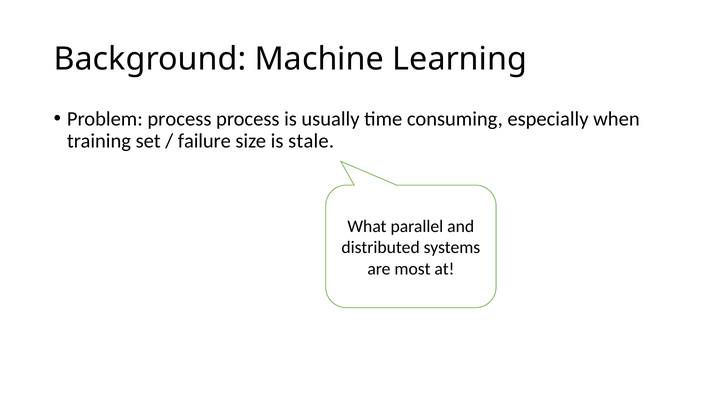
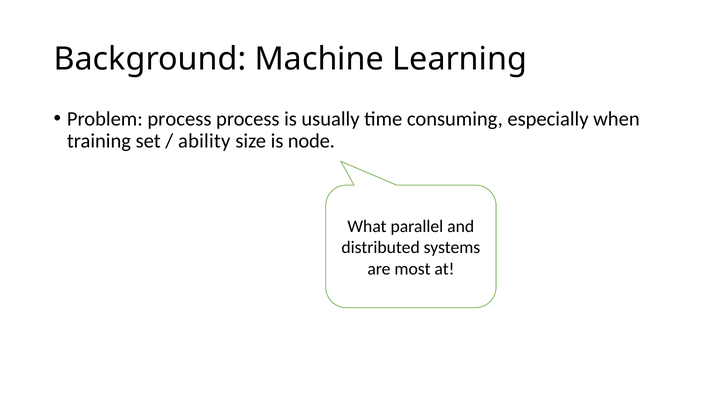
failure: failure -> ability
stale: stale -> node
